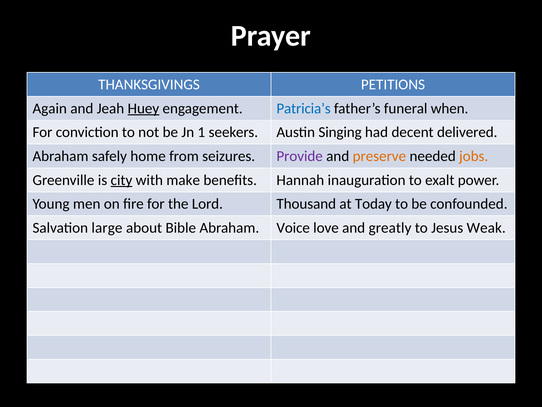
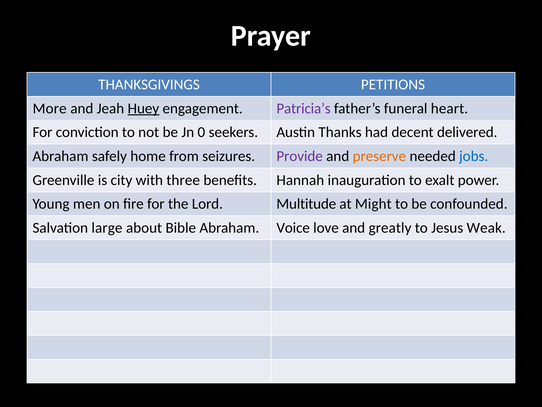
Again: Again -> More
Patricia’s colour: blue -> purple
when: when -> heart
1: 1 -> 0
Singing: Singing -> Thanks
jobs colour: orange -> blue
city underline: present -> none
make: make -> three
Thousand: Thousand -> Multitude
Today: Today -> Might
